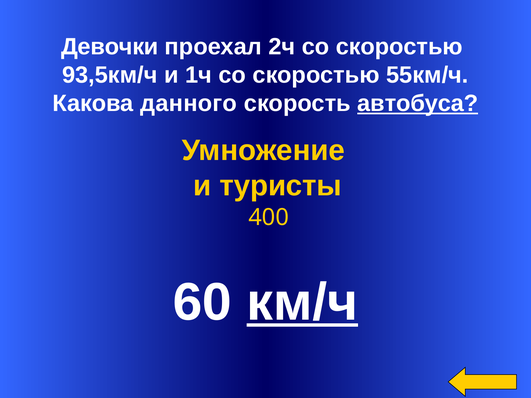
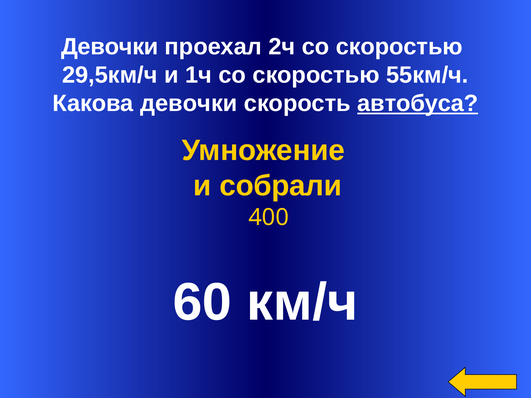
93,5км/ч: 93,5км/ч -> 29,5км/ч
Какова данного: данного -> девочки
туристы: туристы -> собрали
км/ч underline: present -> none
